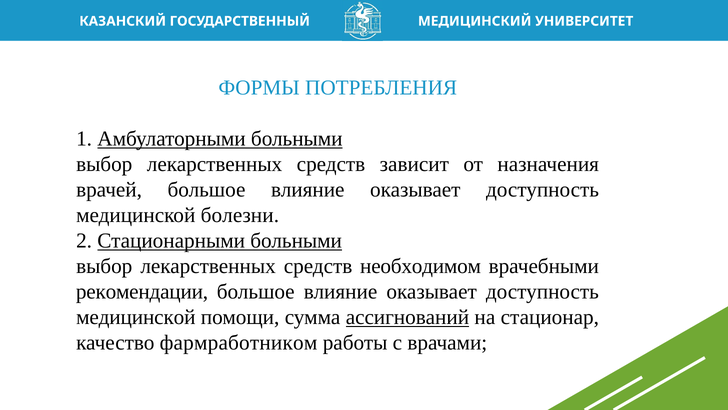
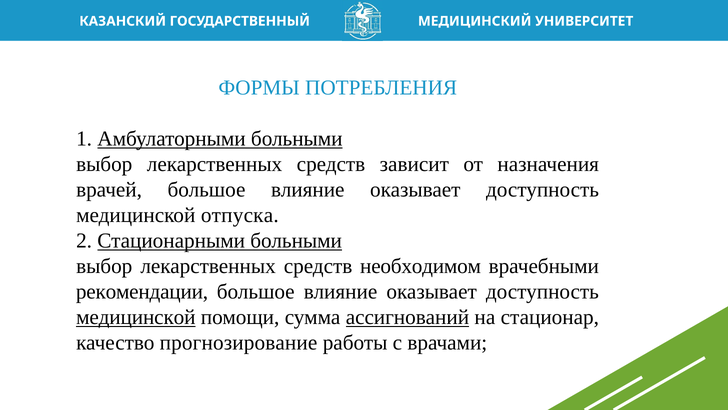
болезни: болезни -> отпуска
медицинской at (136, 317) underline: none -> present
фармработником: фармработником -> прогнозирование
